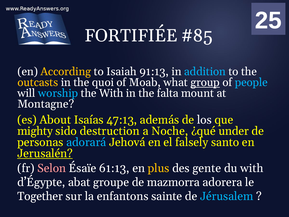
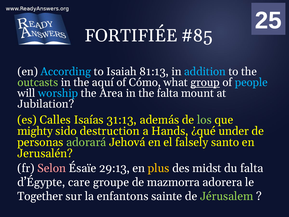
According colour: yellow -> light blue
91:13: 91:13 -> 81:13
outcasts colour: yellow -> light green
quoi: quoi -> aquí
Moab: Moab -> Cómo
the With: With -> Area
Montagne: Montagne -> Jubilation
About: About -> Calles
47:13: 47:13 -> 31:13
los colour: white -> light green
Noche: Noche -> Hands
adorará colour: light blue -> light green
Jerusalén underline: present -> none
61:13: 61:13 -> 29:13
gente: gente -> midst
du with: with -> falta
abat: abat -> care
Jérusalem colour: light blue -> light green
